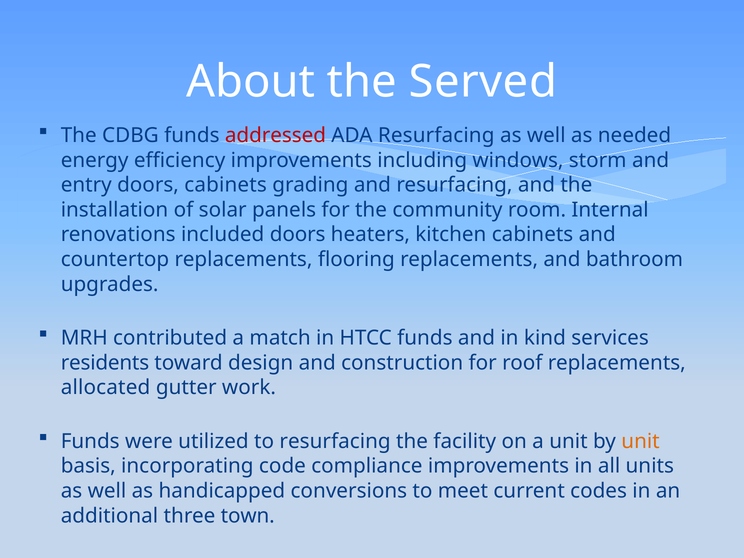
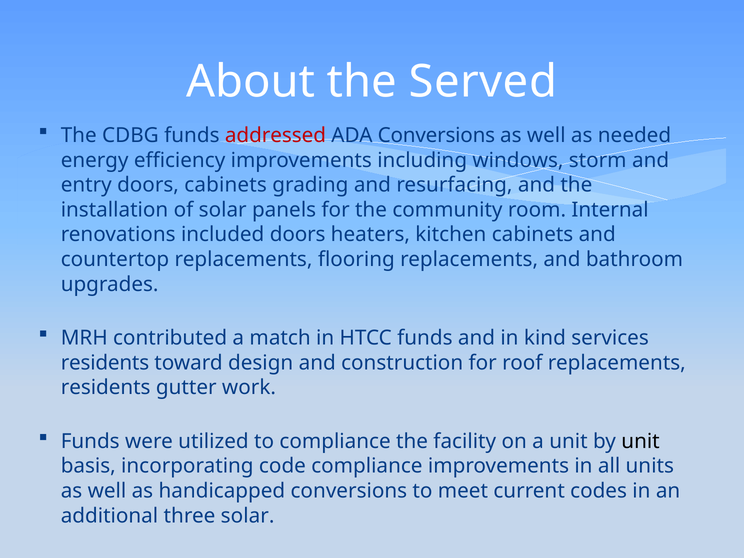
ADA Resurfacing: Resurfacing -> Conversions
allocated at (106, 388): allocated -> residents
to resurfacing: resurfacing -> compliance
unit at (641, 441) colour: orange -> black
three town: town -> solar
